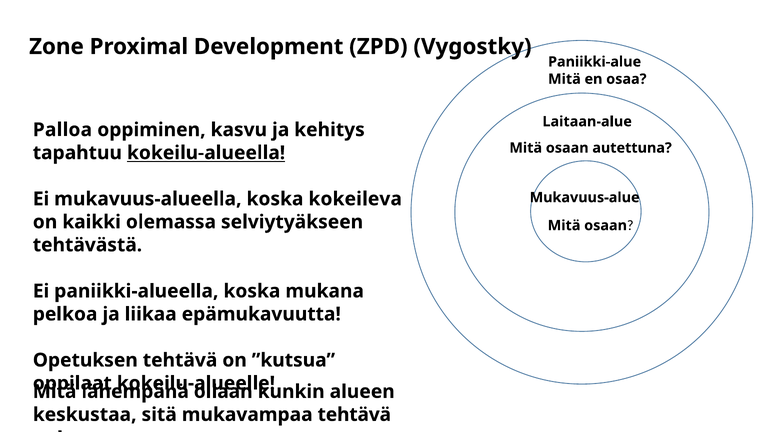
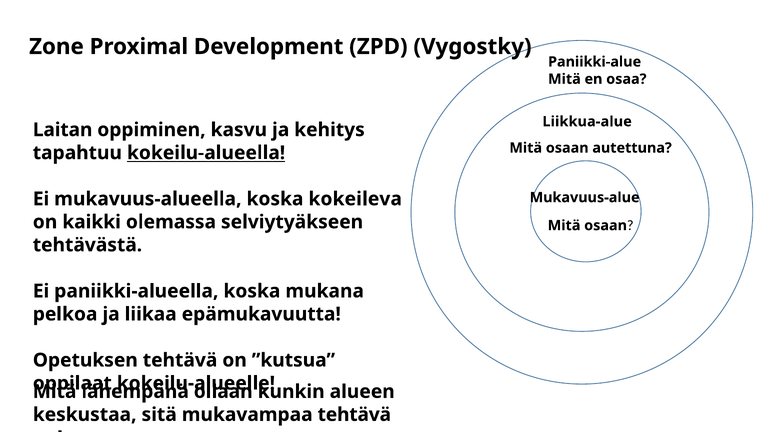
Laitaan-alue: Laitaan-alue -> Liikkua-alue
Palloa: Palloa -> Laitan
